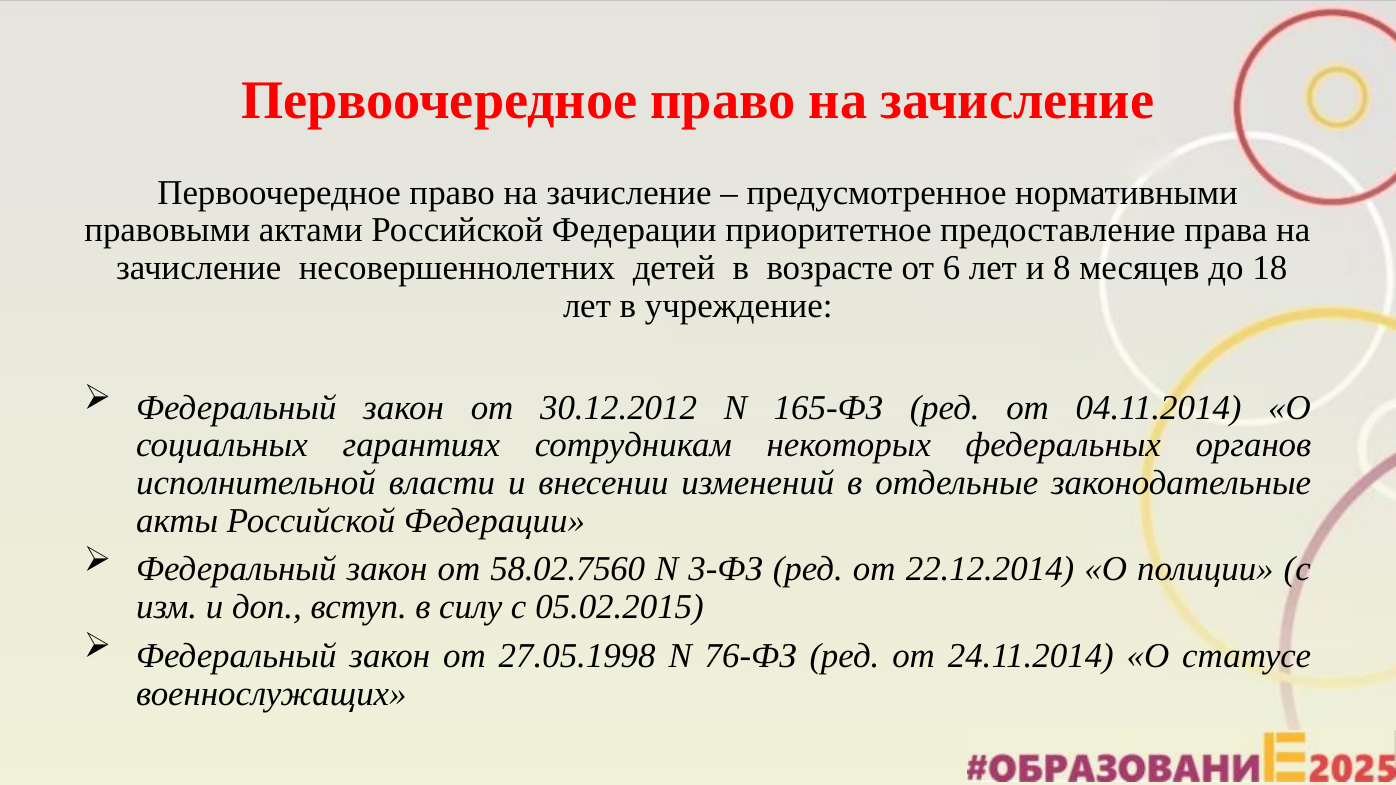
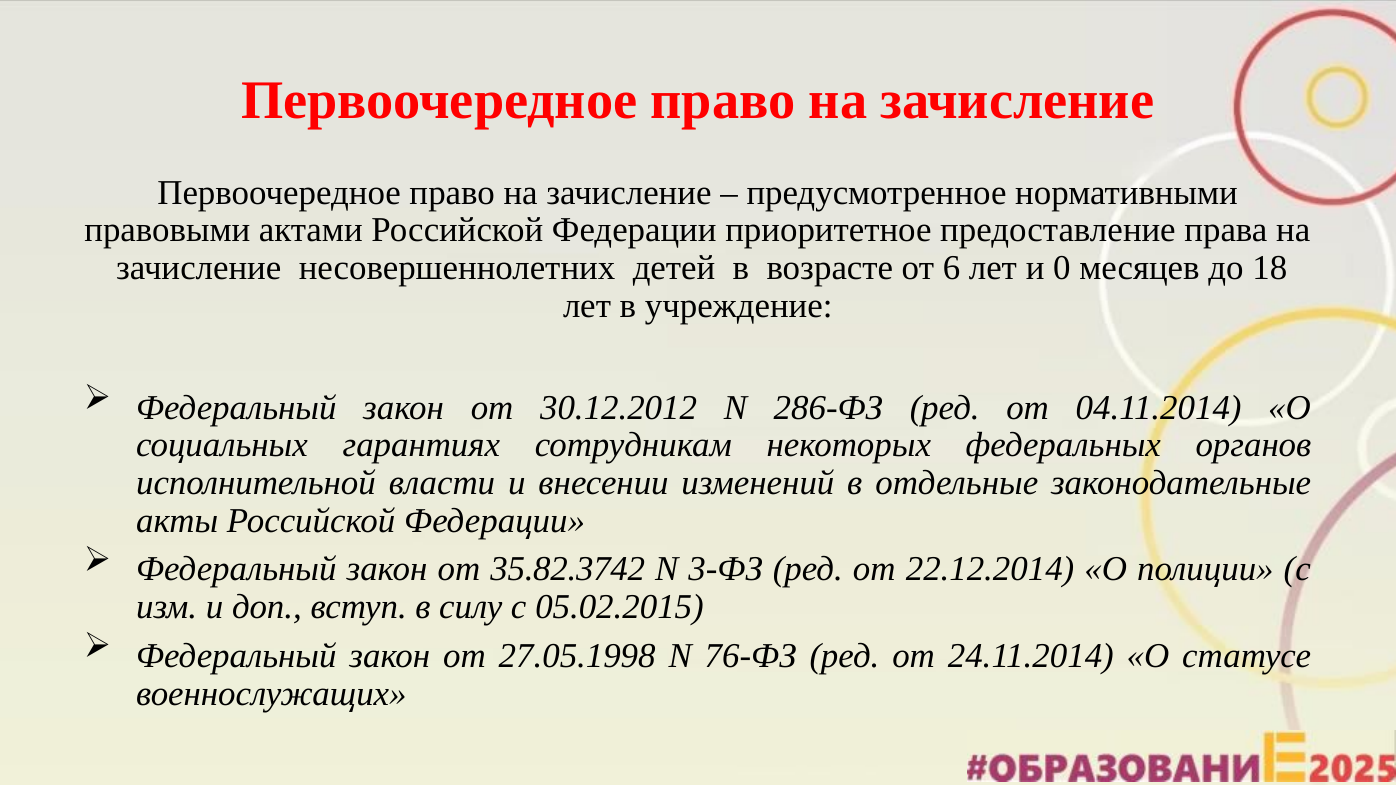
8: 8 -> 0
165-ФЗ: 165-ФЗ -> 286-ФЗ
58.02.7560: 58.02.7560 -> 35.82.3742
